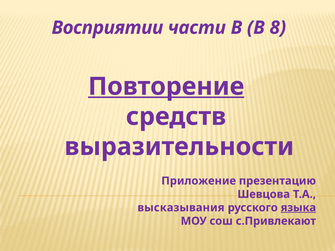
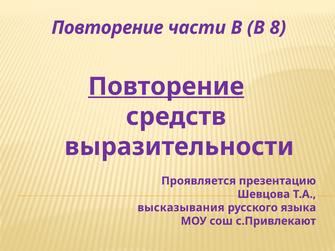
Восприятии at (107, 28): Восприятии -> Повторение
Приложение: Приложение -> Проявляется
языка underline: present -> none
